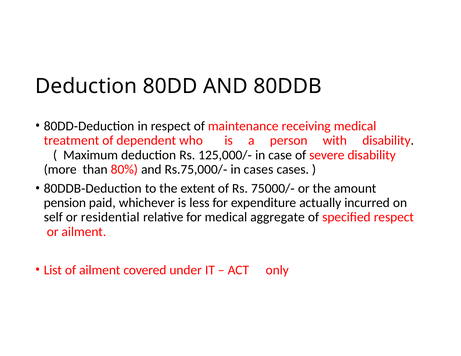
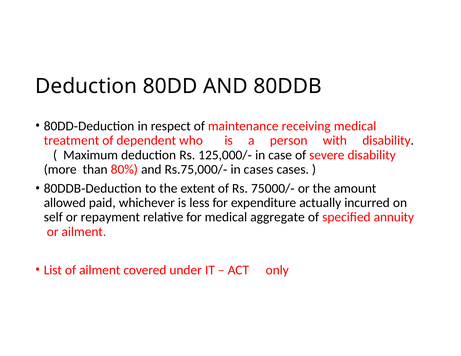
pension: pension -> allowed
residential: residential -> repayment
specified respect: respect -> annuity
